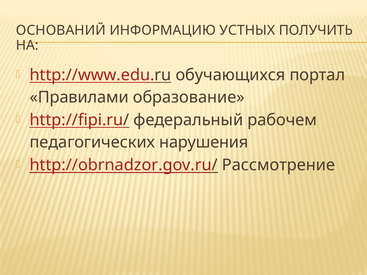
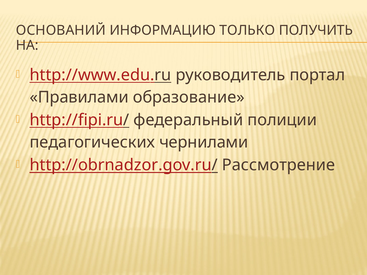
УСТНЫХ: УСТНЫХ -> ТОЛЬКО
обучающихся: обучающихся -> руководитель
рабочем: рабочем -> полиции
нарушения: нарушения -> чернилами
